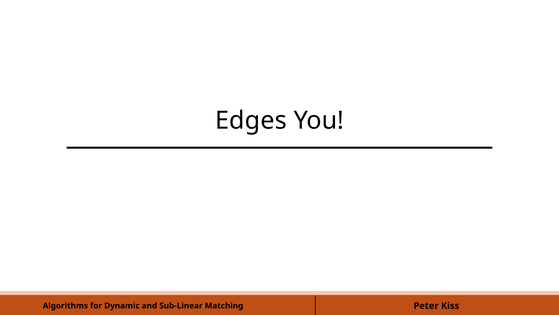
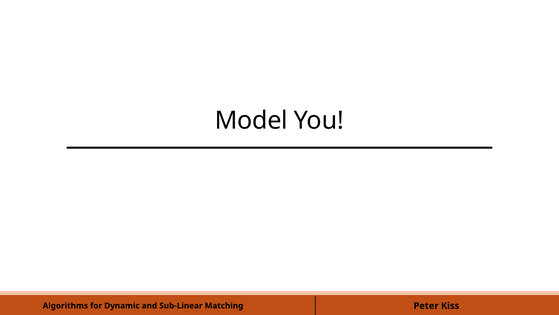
Edges: Edges -> Model
